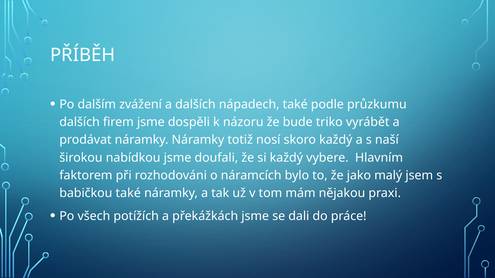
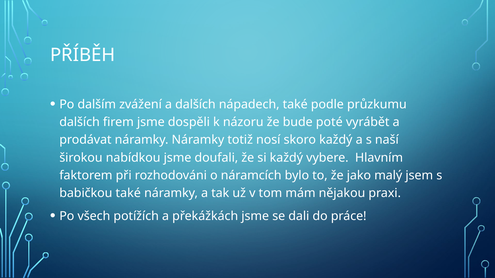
triko: triko -> poté
